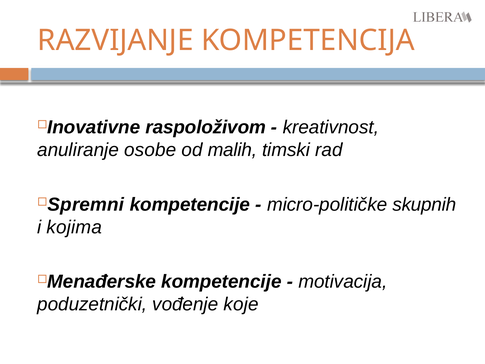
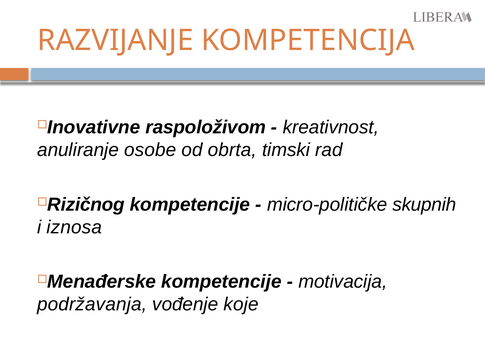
malih: malih -> obrta
Spremni: Spremni -> Rizičnog
kojima: kojima -> iznosa
poduzetnički: poduzetnički -> podržavanja
